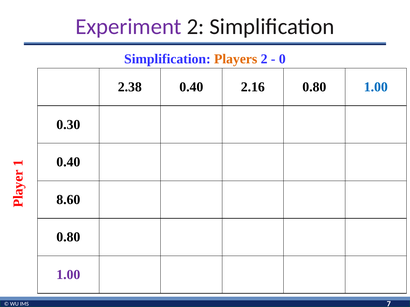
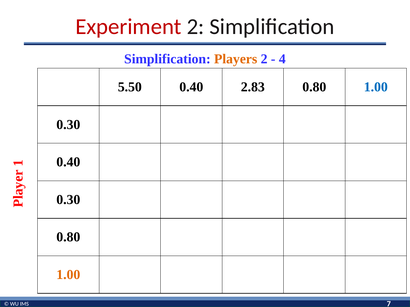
Experiment colour: purple -> red
0: 0 -> 4
2.38: 2.38 -> 5.50
2.16: 2.16 -> 2.83
8.60 at (68, 200): 8.60 -> 0.30
1.00 at (68, 275) colour: purple -> orange
